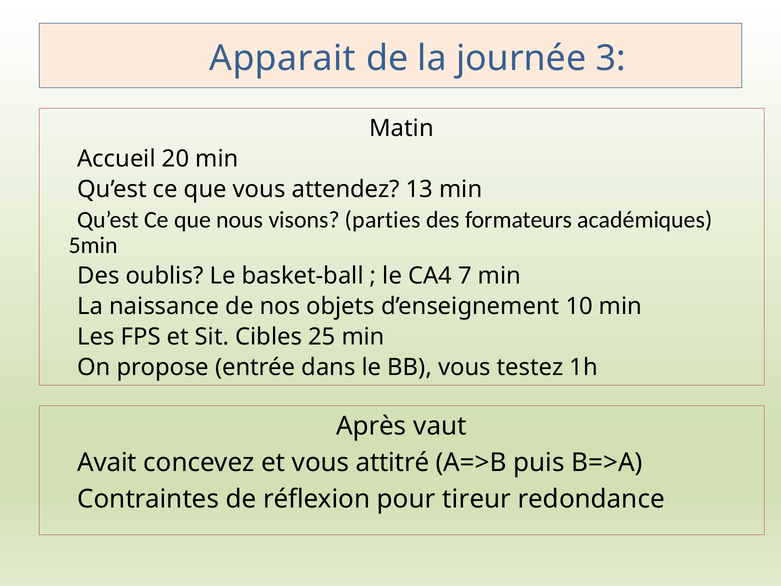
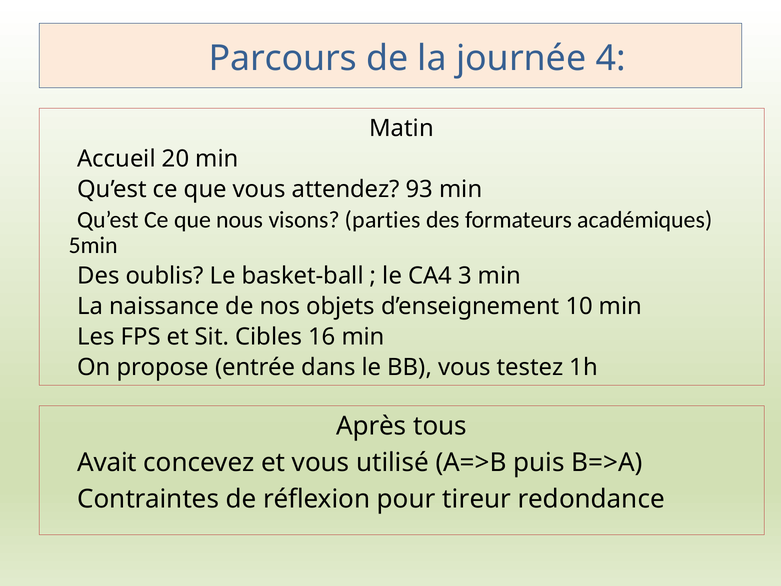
Apparait: Apparait -> Parcours
3: 3 -> 4
13: 13 -> 93
7: 7 -> 3
25: 25 -> 16
vaut: vaut -> tous
attitré: attitré -> utilisé
